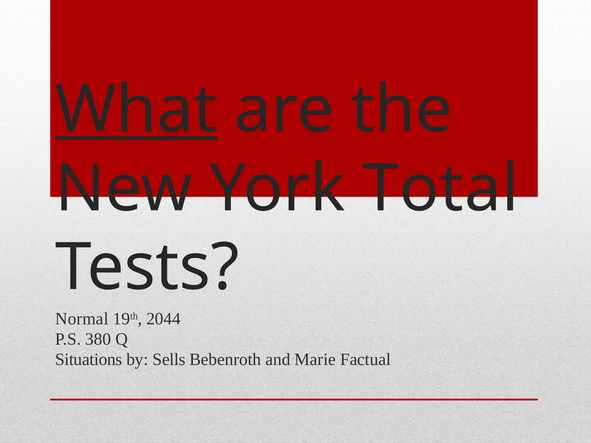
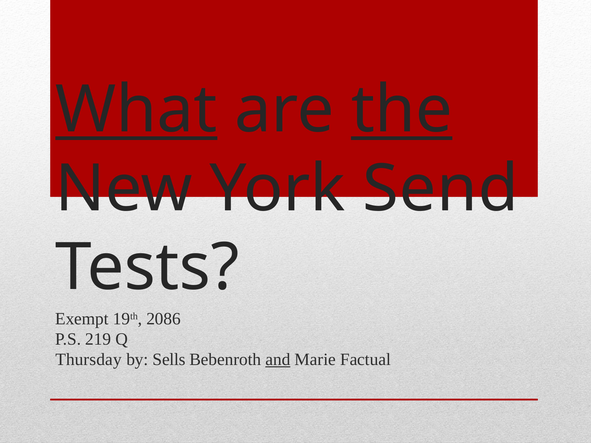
the underline: none -> present
Total: Total -> Send
Normal: Normal -> Exempt
2044: 2044 -> 2086
380: 380 -> 219
Situations: Situations -> Thursday
and underline: none -> present
